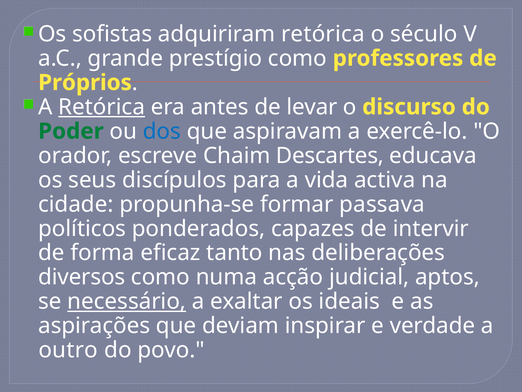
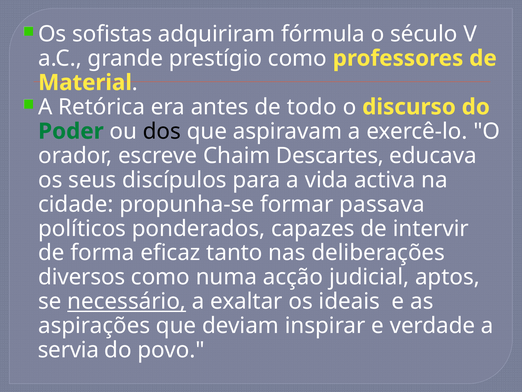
adquiriram retórica: retórica -> fórmula
Próprios: Próprios -> Material
Retórica at (102, 107) underline: present -> none
levar: levar -> todo
dos colour: blue -> black
outro: outro -> servia
